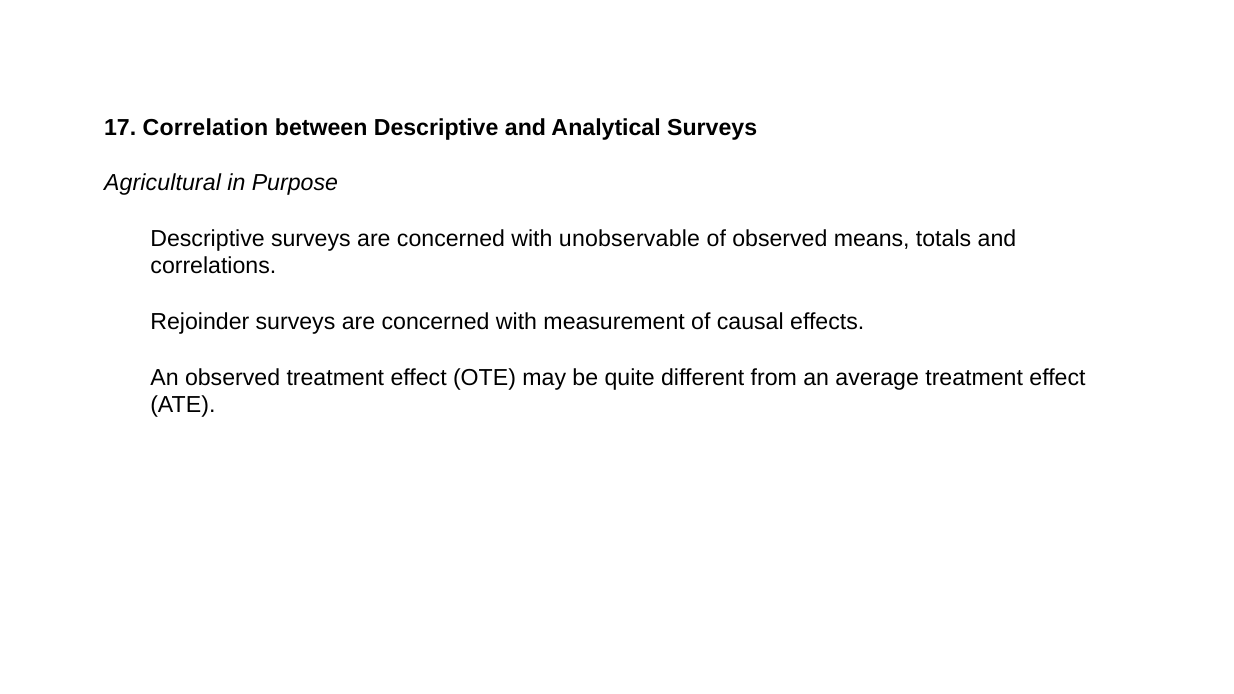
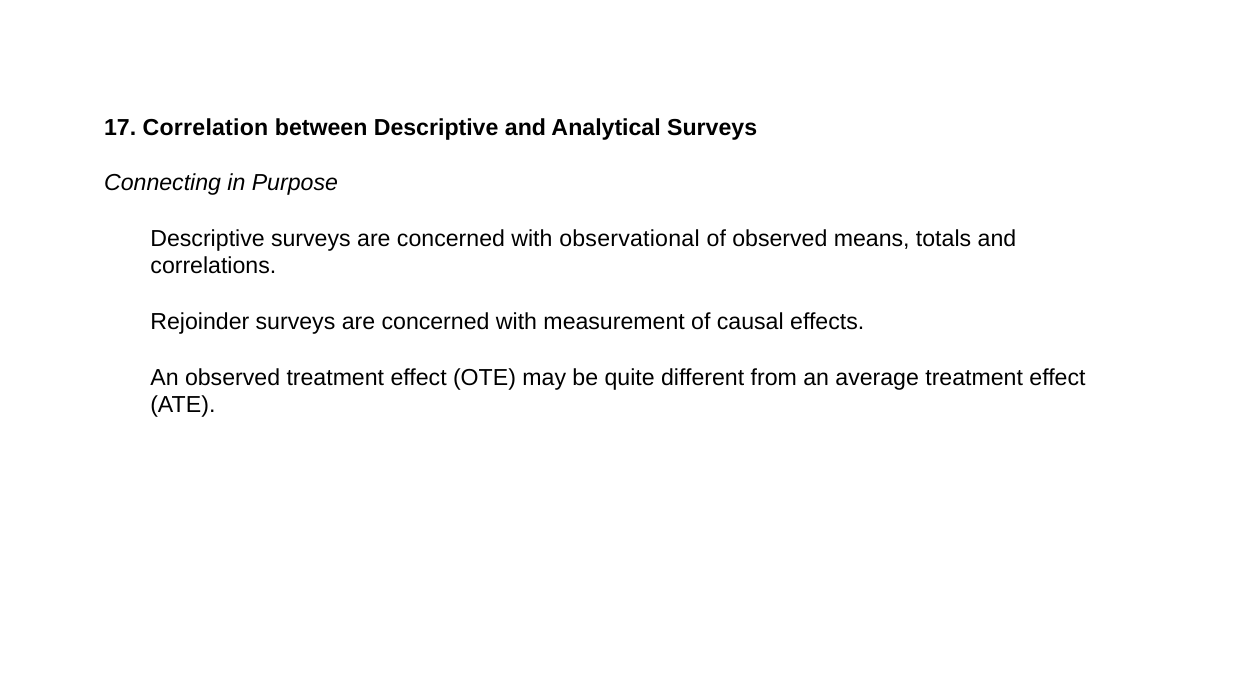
Agricultural: Agricultural -> Connecting
unobservable: unobservable -> observational
